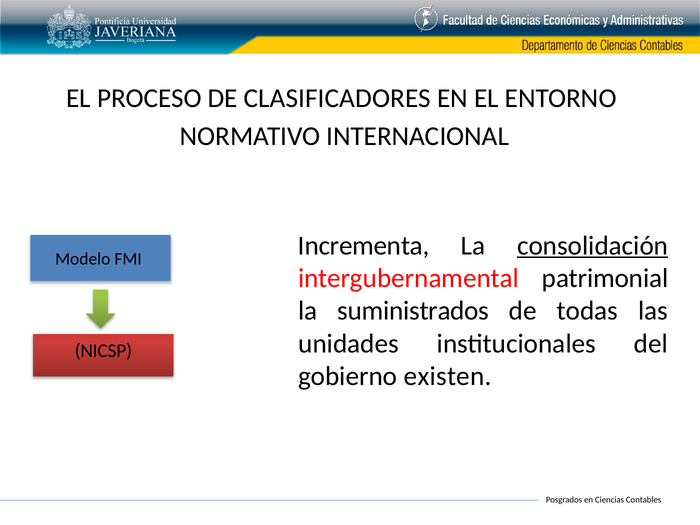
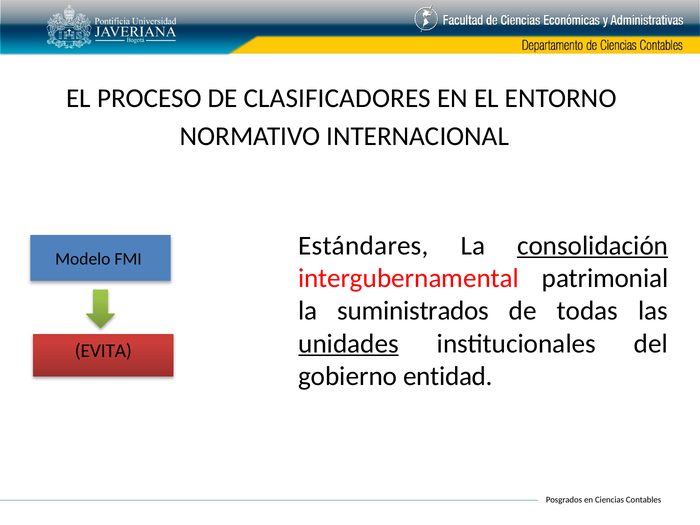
Incrementa: Incrementa -> Estándares
unidades underline: none -> present
NICSP: NICSP -> EVITA
existen: existen -> entidad
